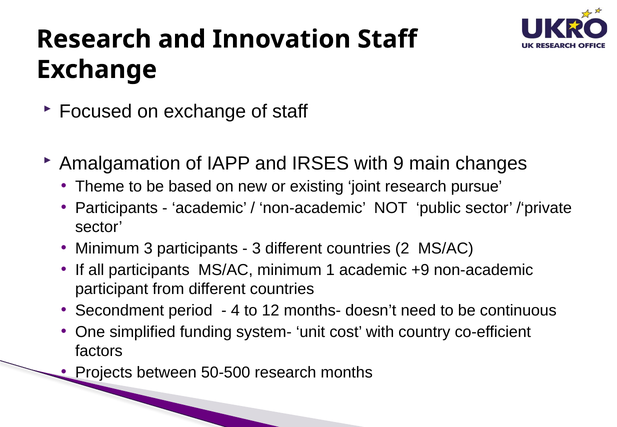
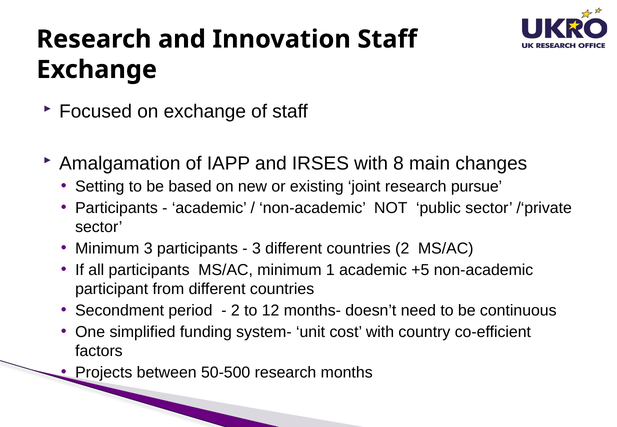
9: 9 -> 8
Theme: Theme -> Setting
+9: +9 -> +5
4 at (235, 311): 4 -> 2
